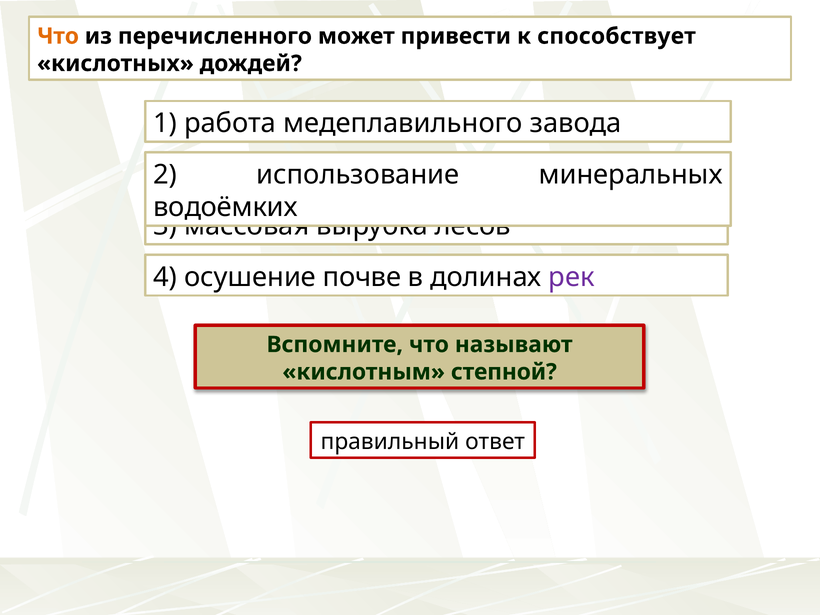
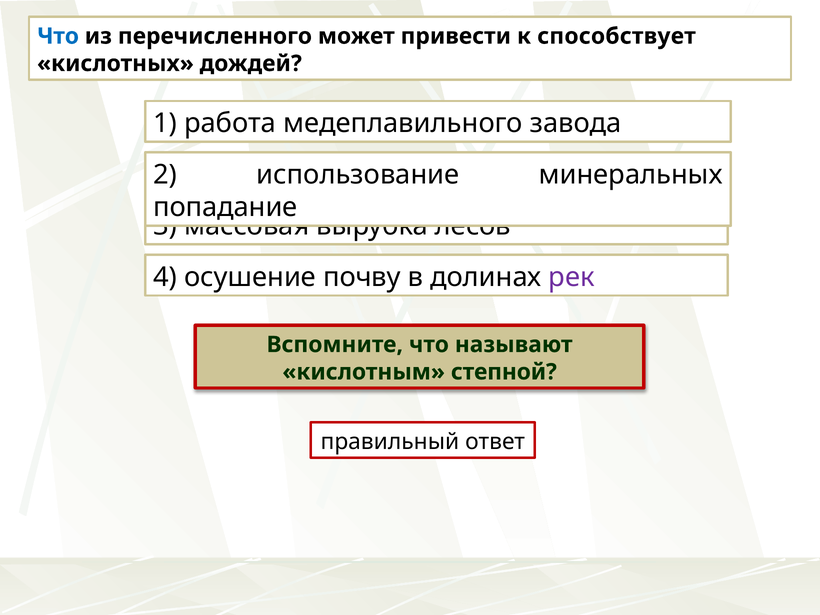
Что at (58, 36) colour: orange -> blue
водоёмких: водоёмких -> попадание
почве: почве -> почву
